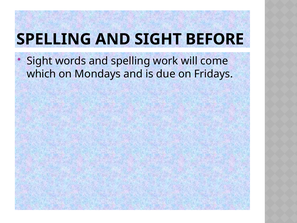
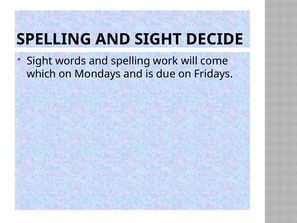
BEFORE: BEFORE -> DECIDE
